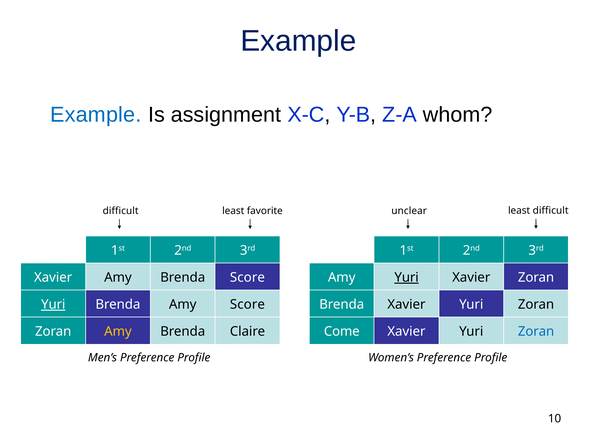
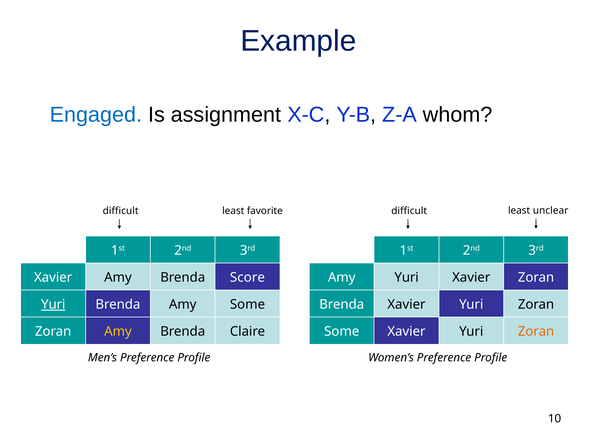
Example at (96, 115): Example -> Engaged
favorite unclear: unclear -> difficult
least difficult: difficult -> unclear
Yuri at (407, 277) underline: present -> none
Brenda Score: Score -> Some
Come at (342, 331): Come -> Some
Zoran at (536, 331) colour: blue -> orange
